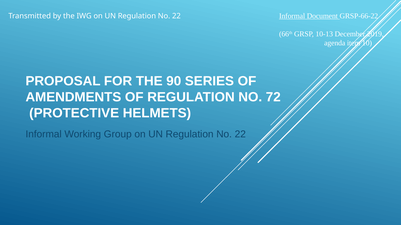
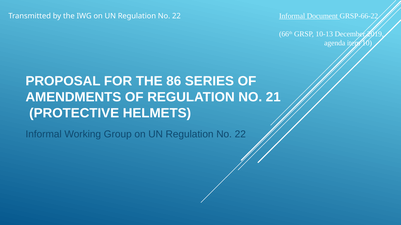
90: 90 -> 86
72: 72 -> 21
